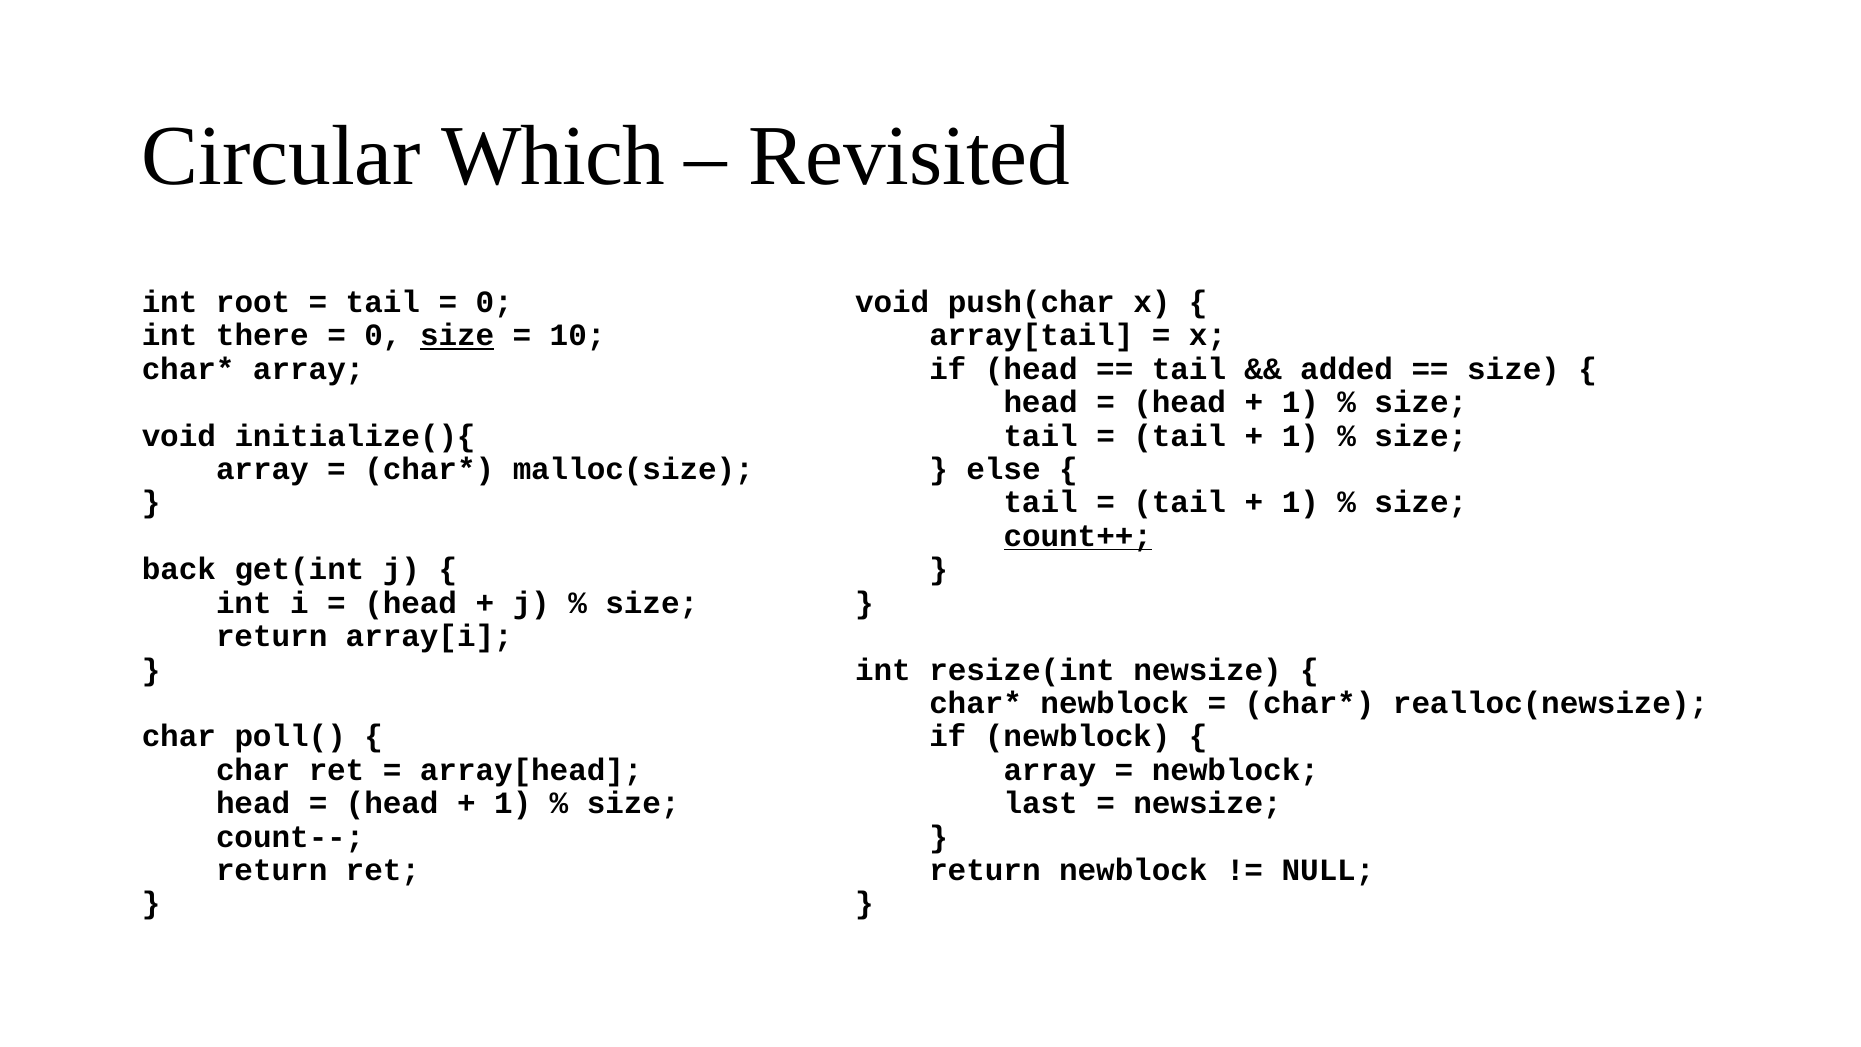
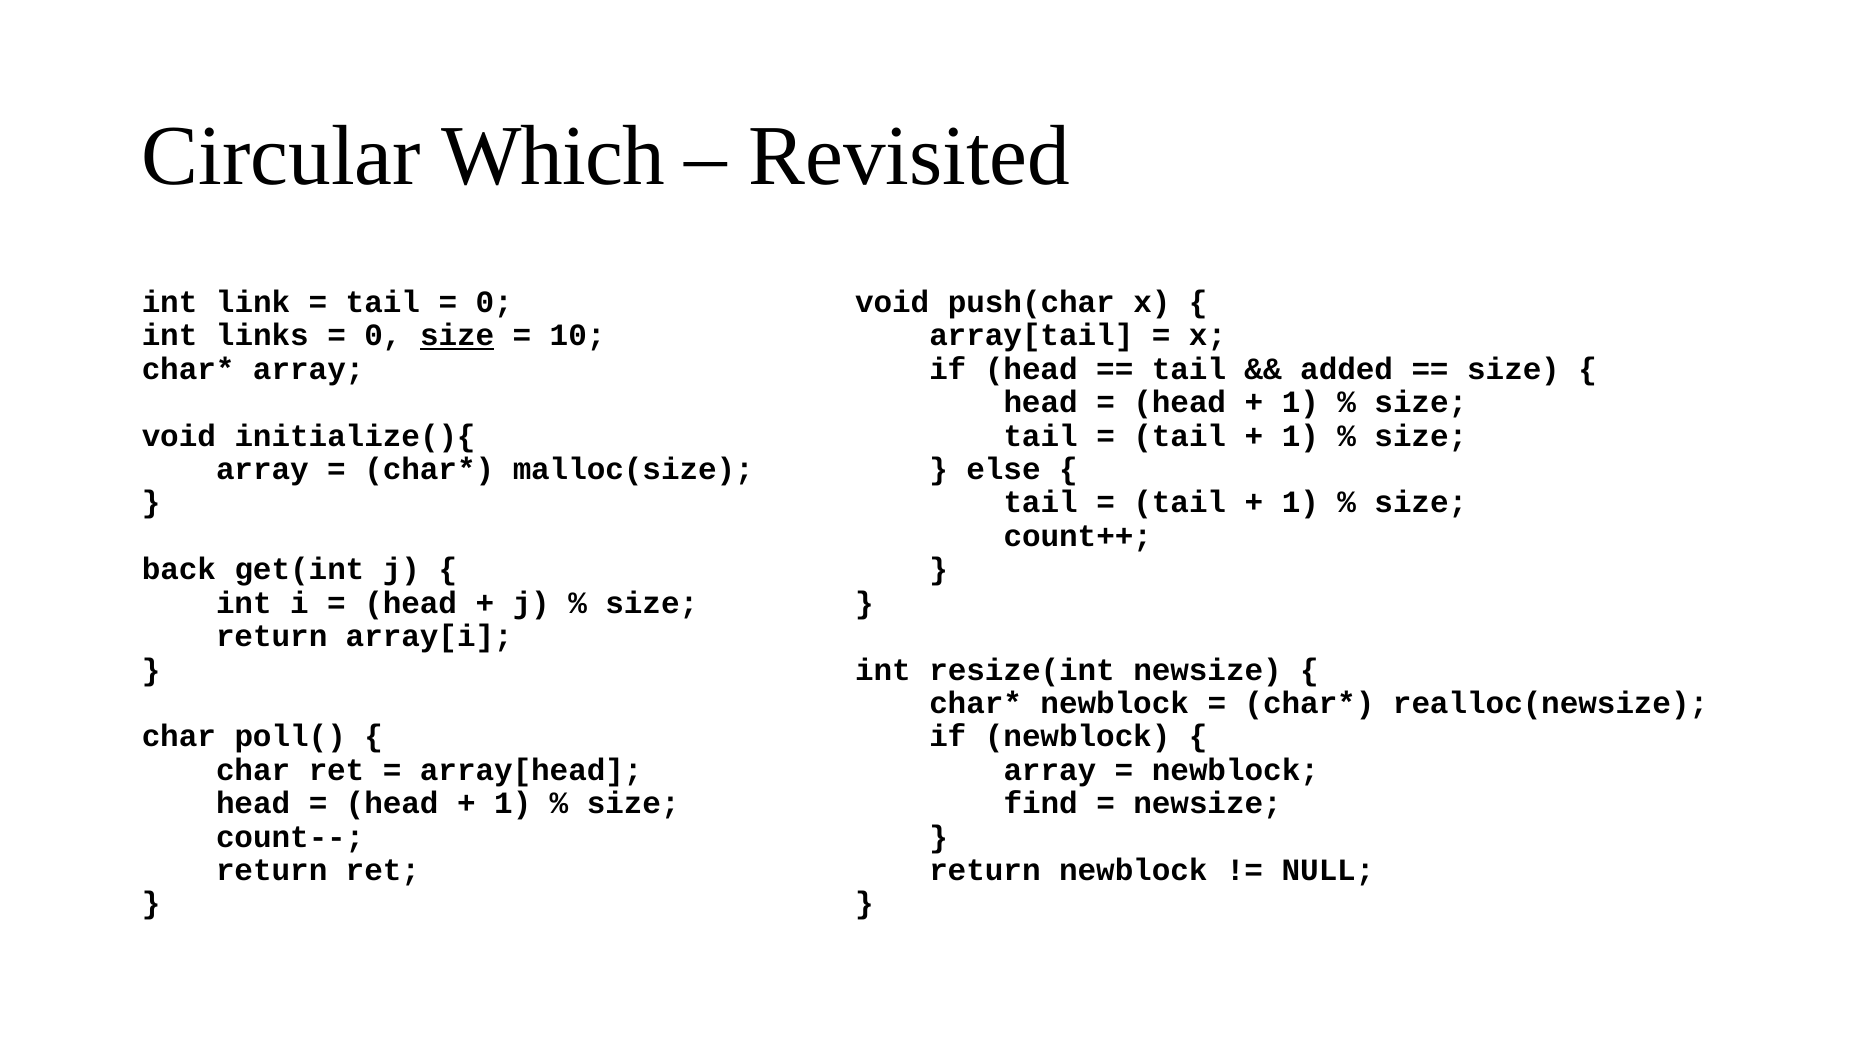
root: root -> link
there: there -> links
count++ underline: present -> none
last: last -> find
